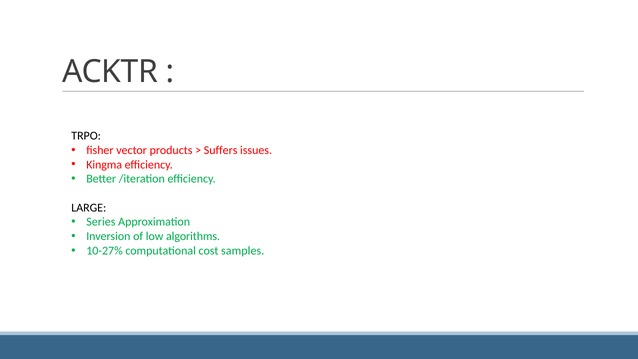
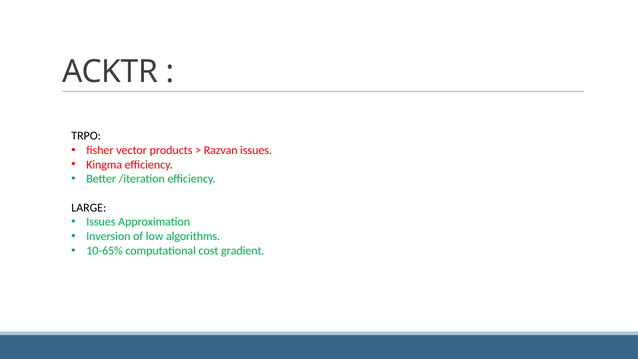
Suffers: Suffers -> Razvan
Series at (101, 222): Series -> Issues
10-27%: 10-27% -> 10-65%
samples: samples -> gradient
